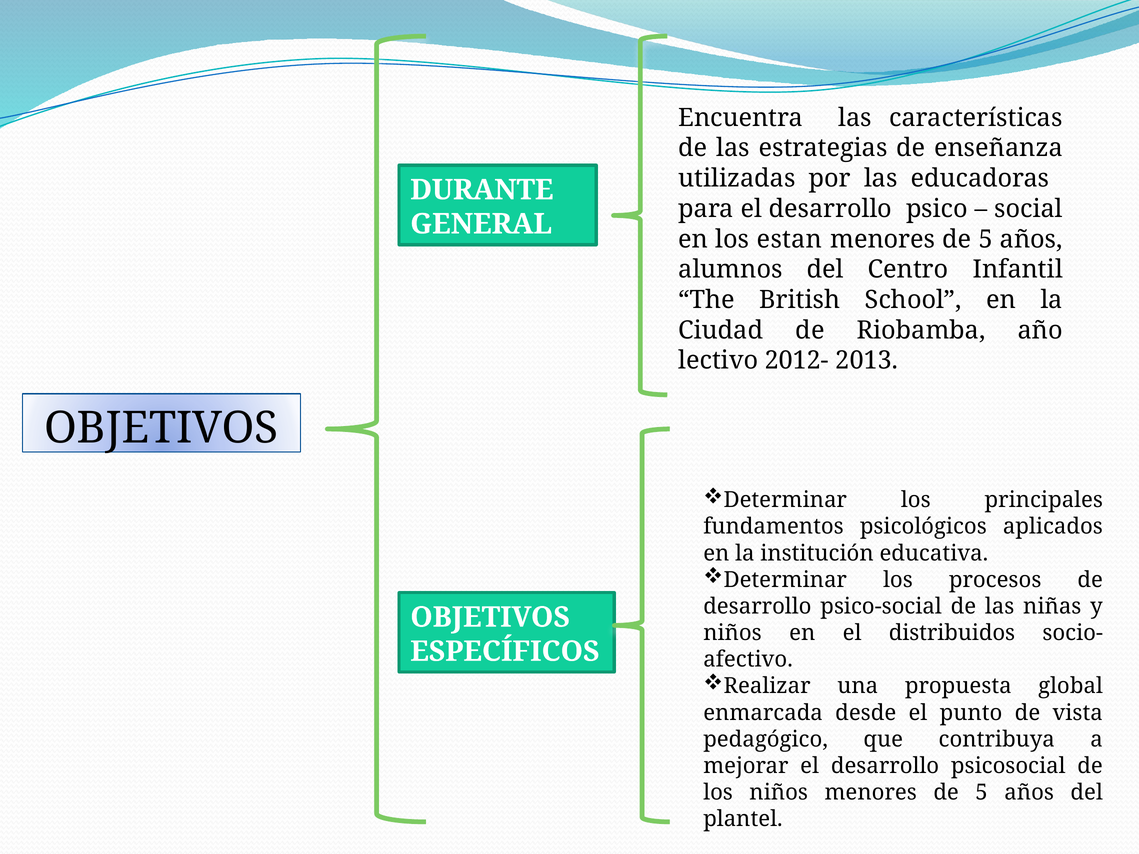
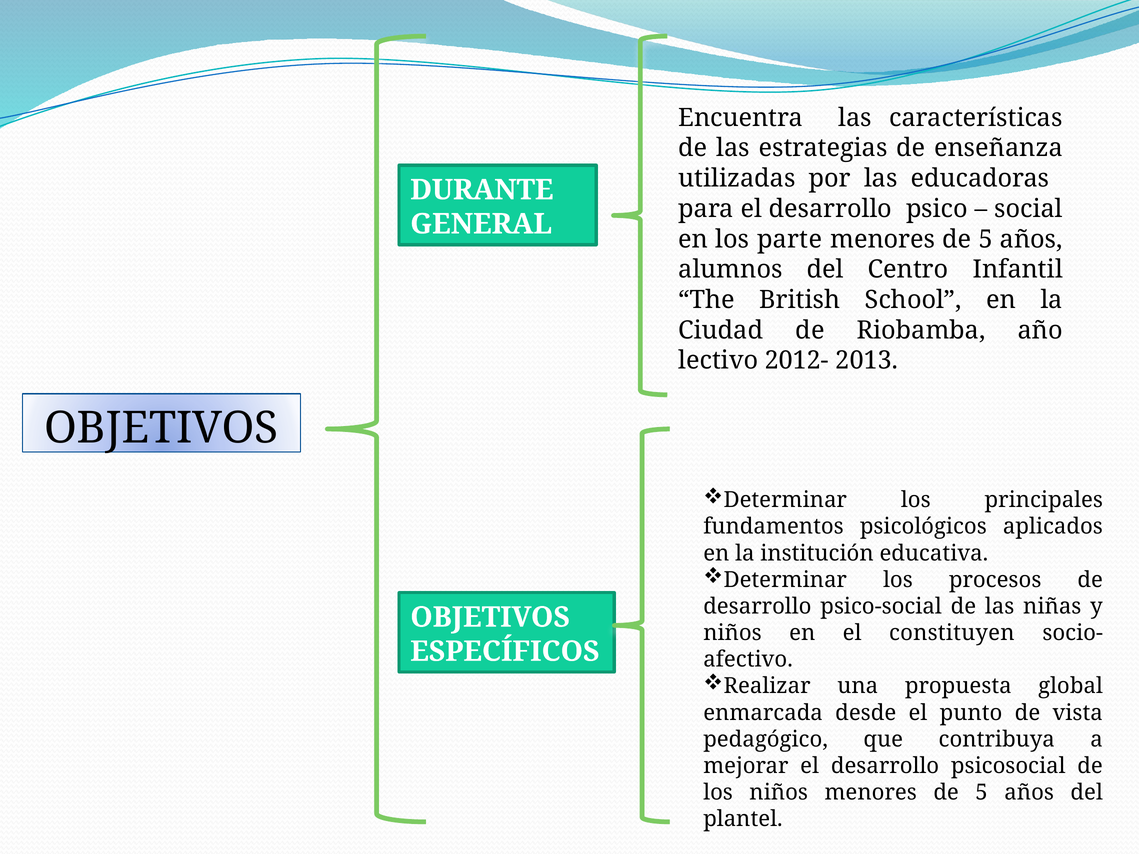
estan: estan -> parte
distribuidos: distribuidos -> constituyen
